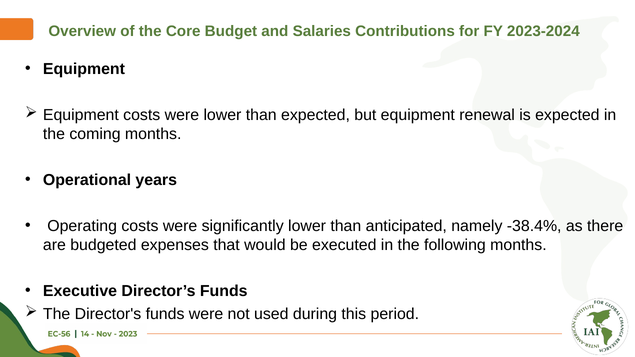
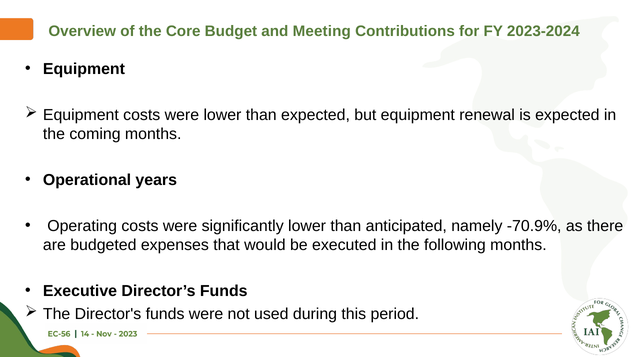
Salaries: Salaries -> Meeting
-38.4%: -38.4% -> -70.9%
